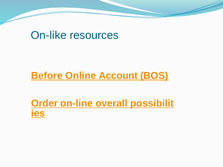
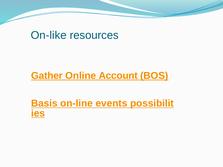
Before: Before -> Gather
Order: Order -> Basis
overall: overall -> events
